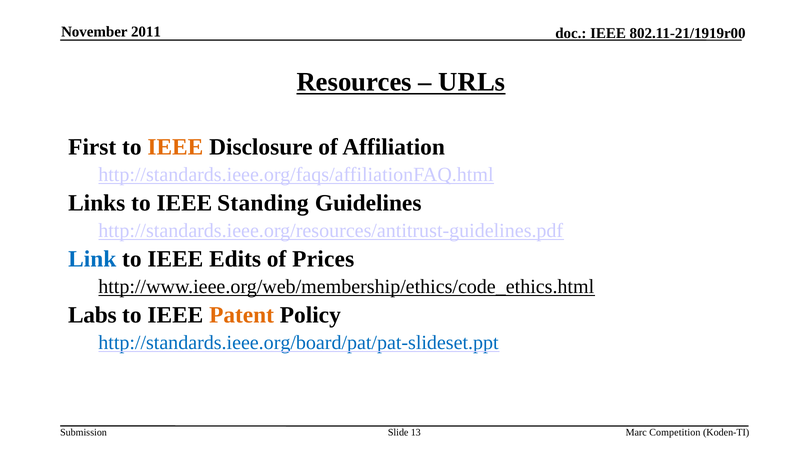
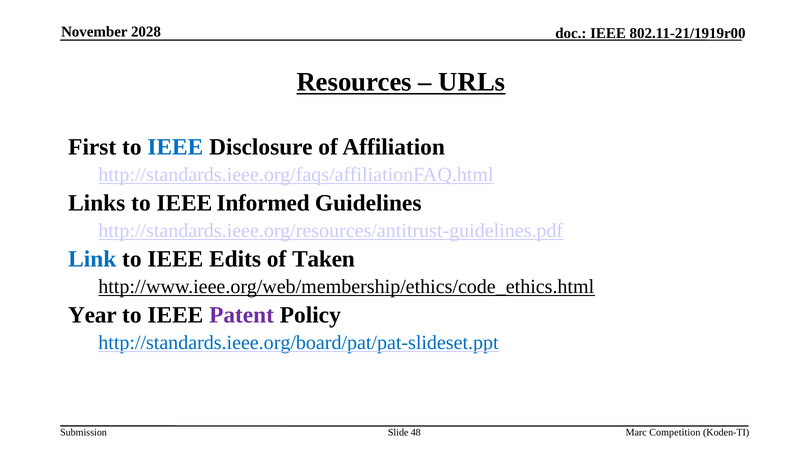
2011: 2011 -> 2028
IEEE at (175, 147) colour: orange -> blue
Standing: Standing -> Informed
Prices: Prices -> Taken
Labs: Labs -> Year
Patent colour: orange -> purple
13: 13 -> 48
